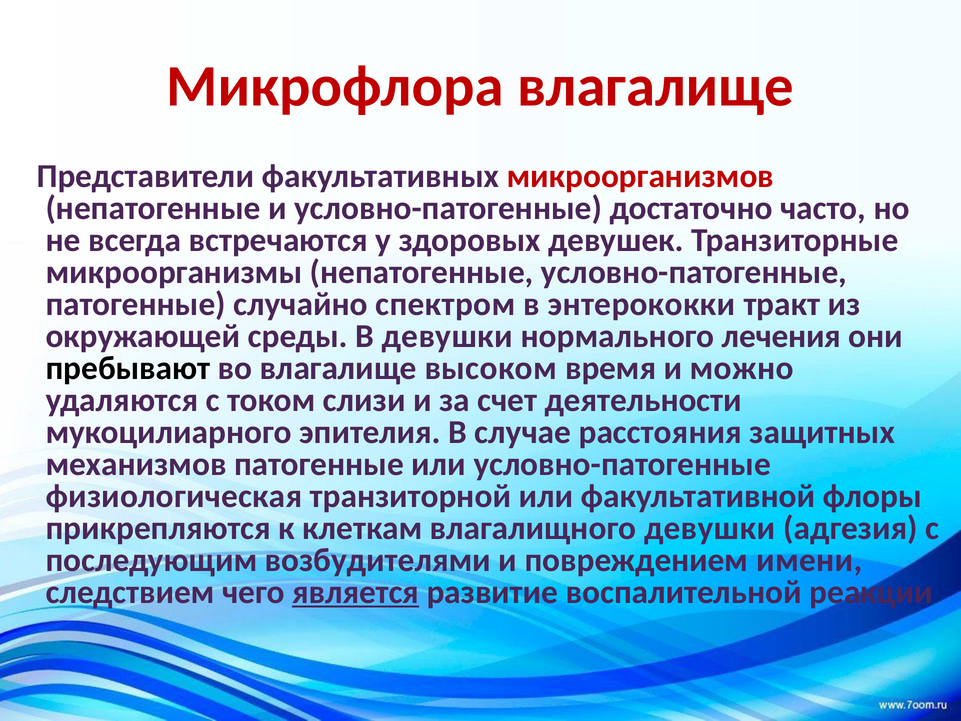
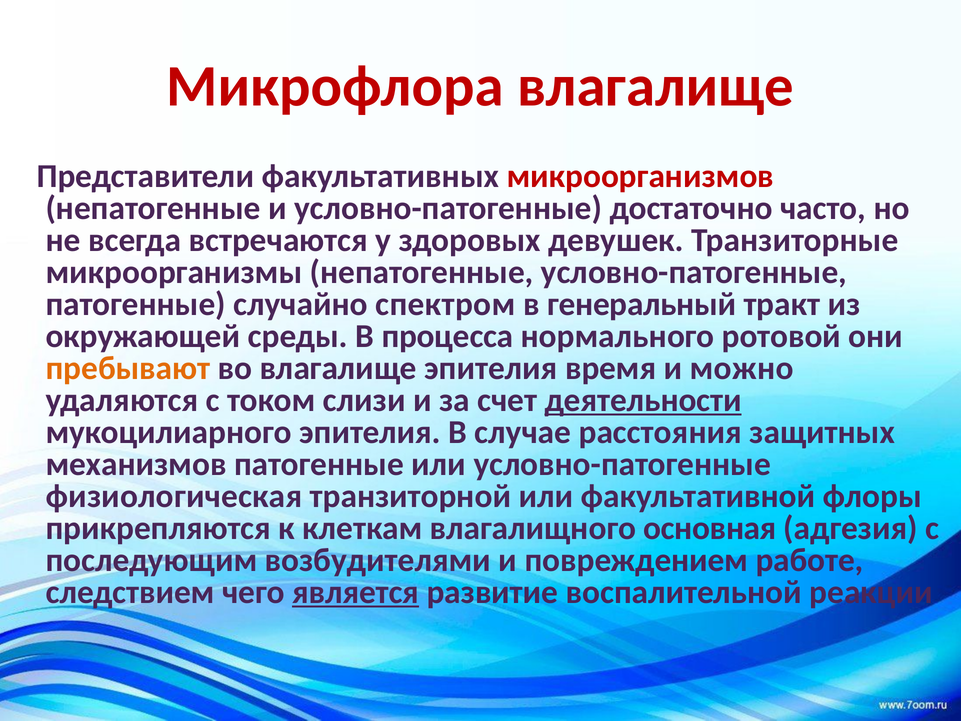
энтерококки: энтерококки -> генеральный
В девушки: девушки -> процесса
лечения: лечения -> ротовой
пребывают colour: black -> orange
влагалище высоком: высоком -> эпителия
деятельности underline: none -> present
влагалищного девушки: девушки -> основная
имени: имени -> работе
